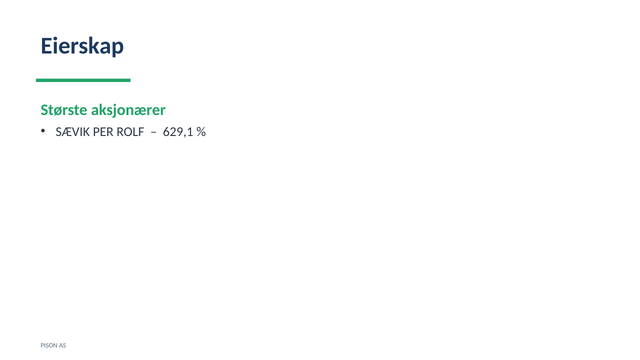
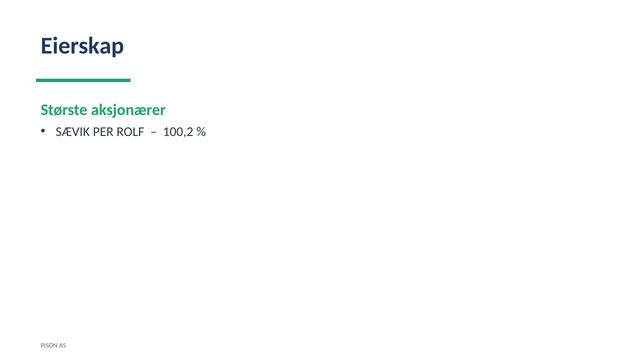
629,1: 629,1 -> 100,2
